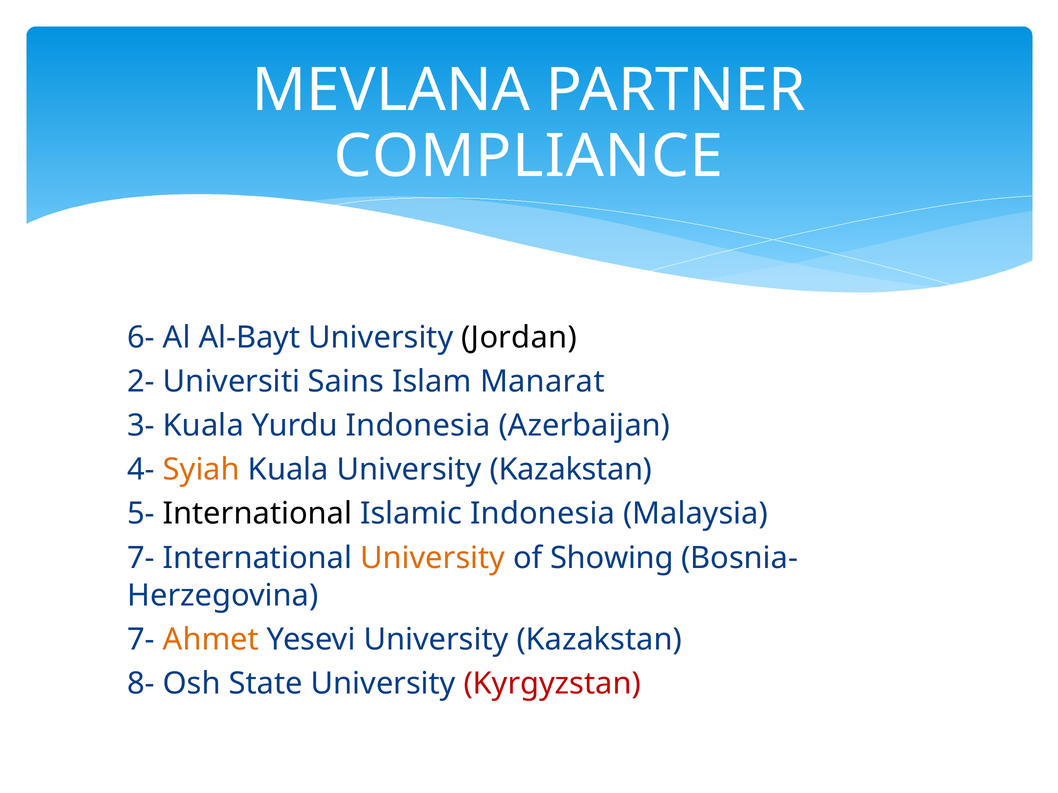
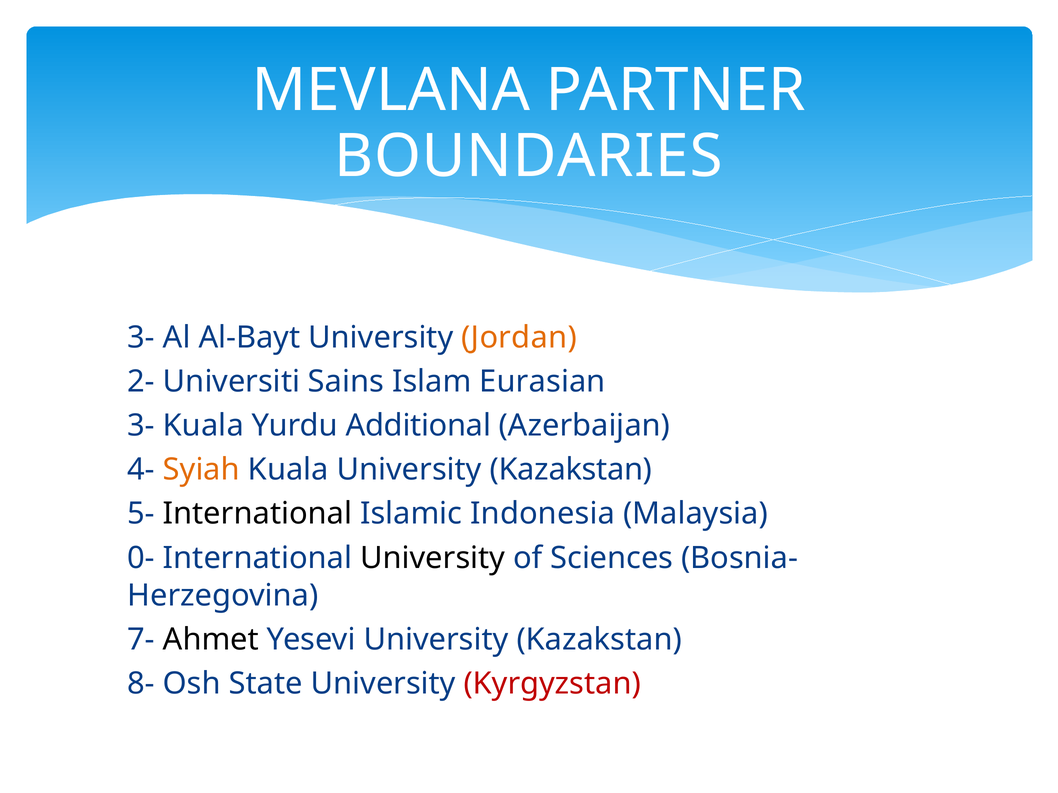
COMPLIANCE: COMPLIANCE -> BOUNDARIES
6- at (141, 338): 6- -> 3-
Jordan colour: black -> orange
Manarat: Manarat -> Eurasian
Yurdu Indonesia: Indonesia -> Additional
7- at (141, 558): 7- -> 0-
University at (433, 558) colour: orange -> black
Showing: Showing -> Sciences
Ahmet colour: orange -> black
